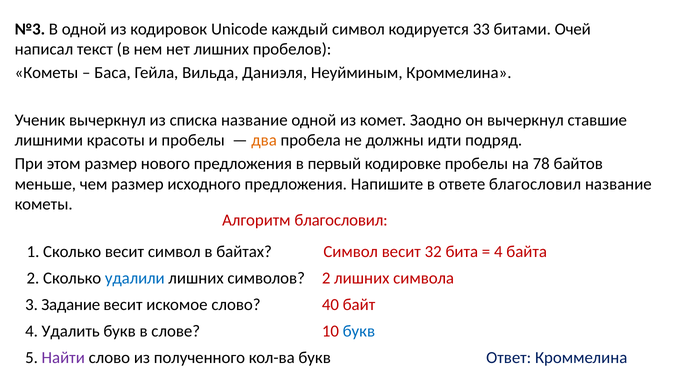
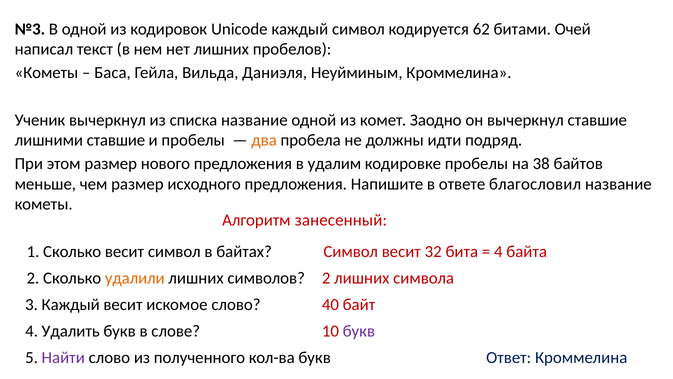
33: 33 -> 62
лишними красоты: красоты -> ставшие
первый: первый -> удалим
78: 78 -> 38
Алгоритм благословил: благословил -> занесенный
удалили colour: blue -> orange
3 Задание: Задание -> Каждый
букв at (359, 331) colour: blue -> purple
